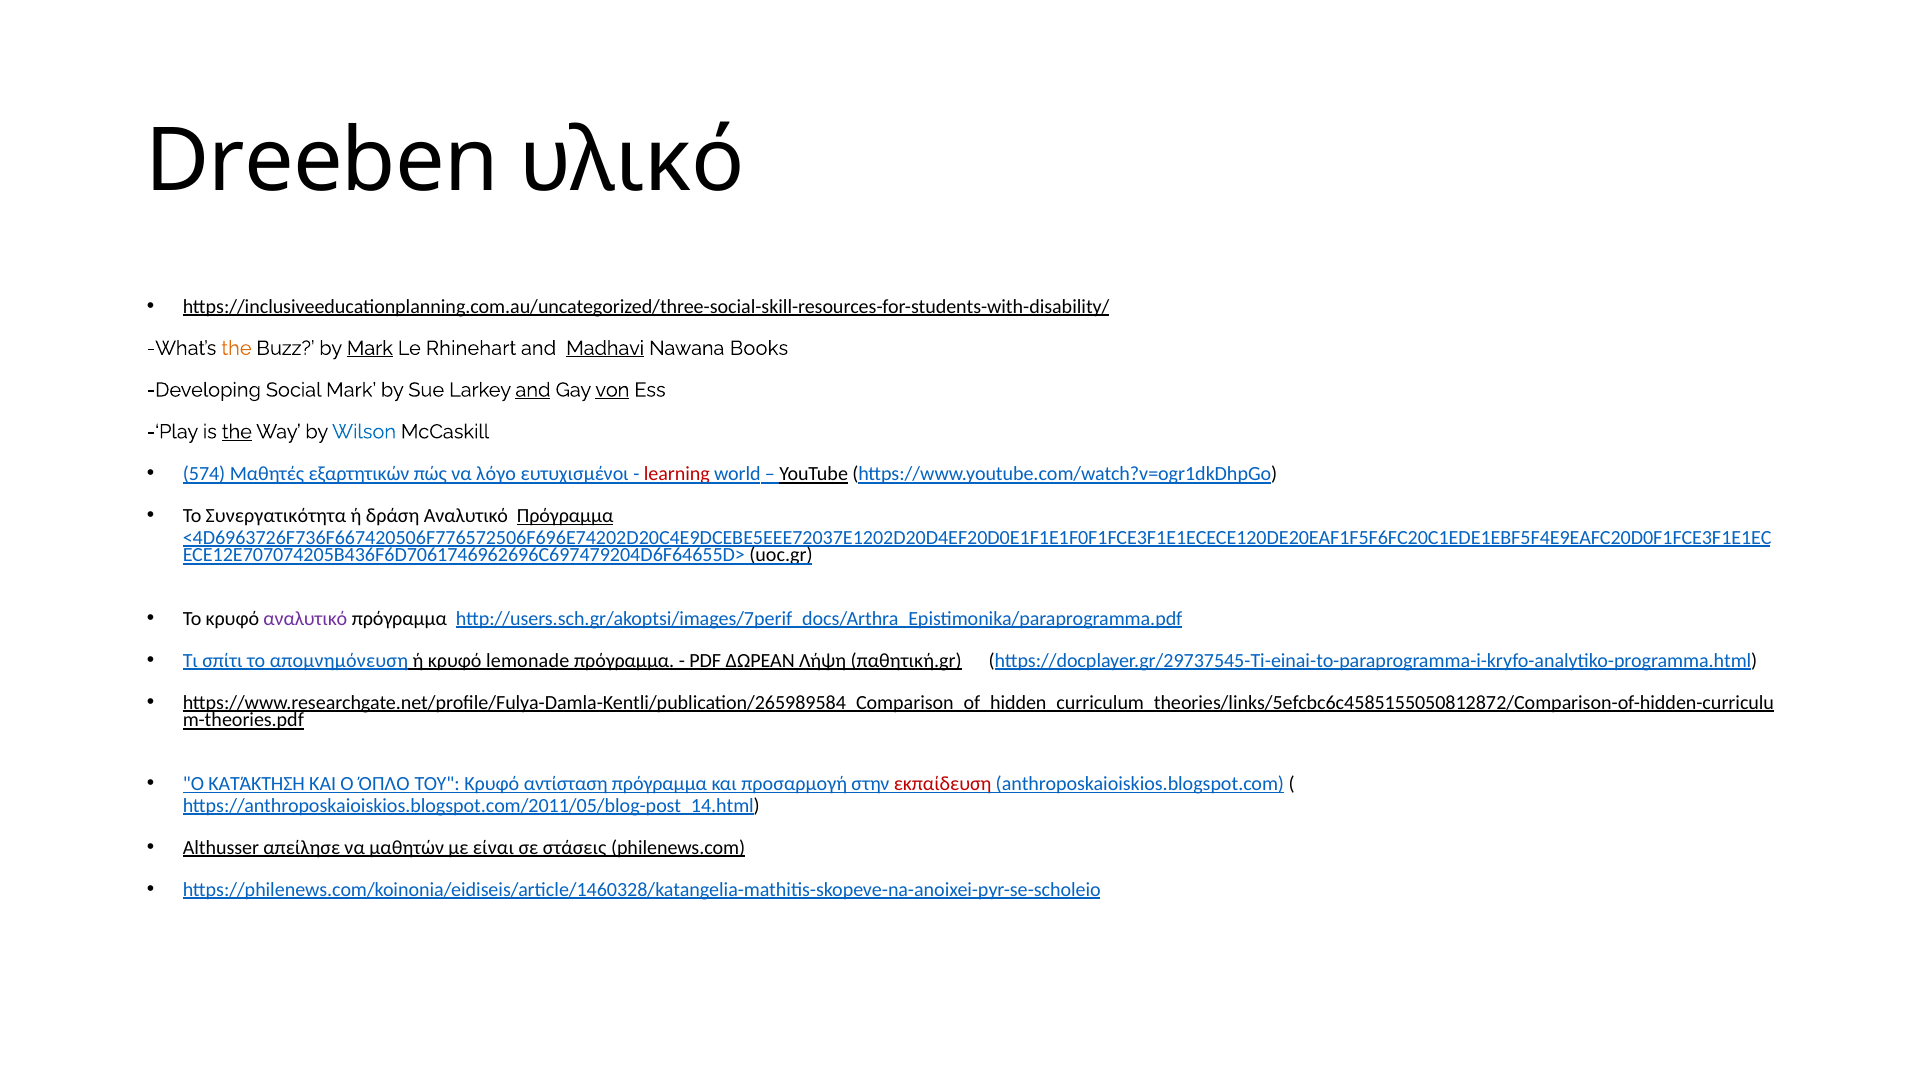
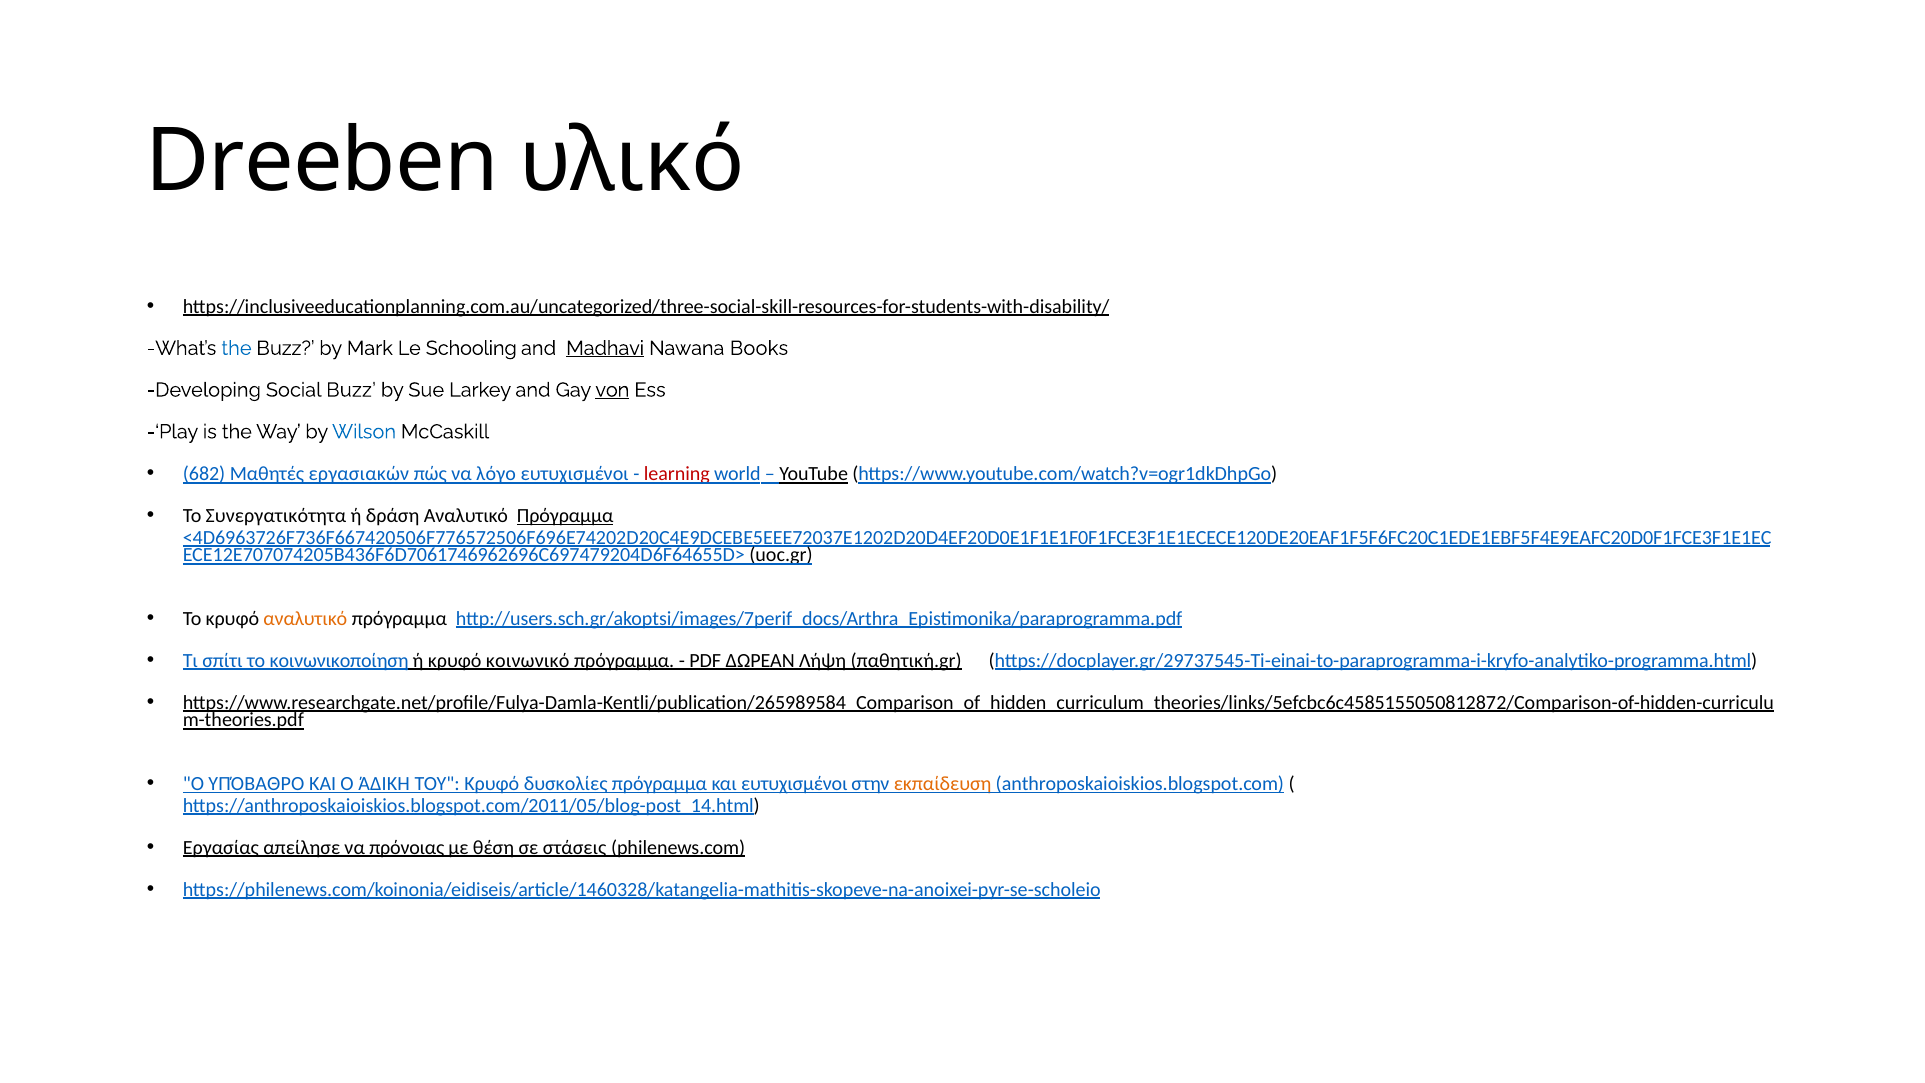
the at (236, 348) colour: orange -> blue
Mark at (370, 348) underline: present -> none
Rhinehart: Rhinehart -> Schooling
Social Mark: Mark -> Buzz
and at (533, 390) underline: present -> none
the at (237, 432) underline: present -> none
574: 574 -> 682
εξαρτητικών: εξαρτητικών -> εργασιακών
αναλυτικό at (305, 618) colour: purple -> orange
απομνημόνευση: απομνημόνευση -> κοινωνικοποίηση
lemonade: lemonade -> κοινωνικό
ΚΑΤΆΚΤΗΣΗ: ΚΑΤΆΚΤΗΣΗ -> ΥΠΌΒΑΘΡΟ
ΌΠΛΟ: ΌΠΛΟ -> ΆΔΙΚΗ
αντίσταση: αντίσταση -> δυσκολίες
και προσαρμογή: προσαρμογή -> ευτυχισμένοι
εκπαίδευση colour: red -> orange
Althusser: Althusser -> Εργασίας
μαθητών: μαθητών -> πρόνοιας
είναι: είναι -> θέση
